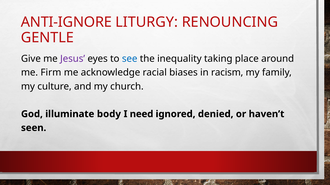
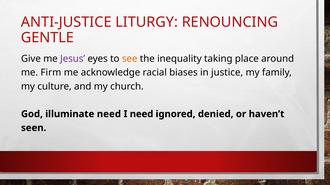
ANTI-IGNORE: ANTI-IGNORE -> ANTI-JUSTICE
see colour: blue -> orange
racism: racism -> justice
illuminate body: body -> need
